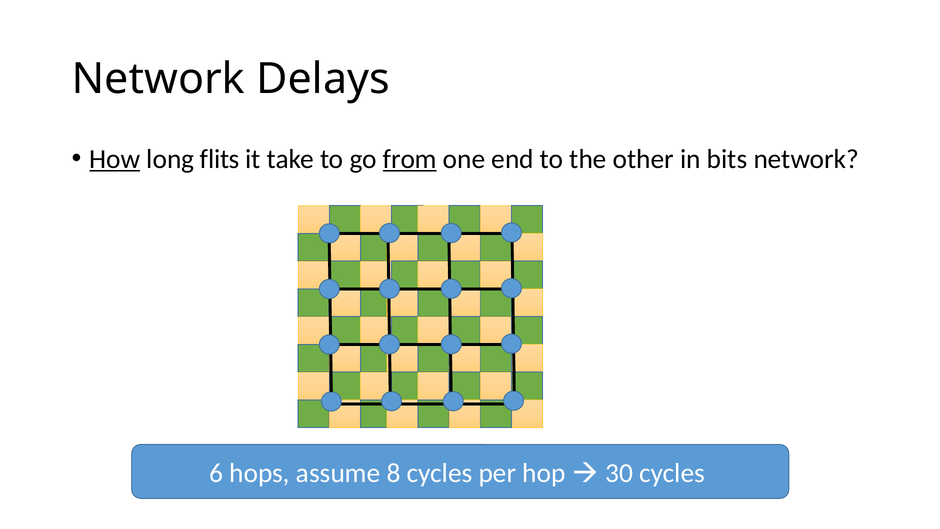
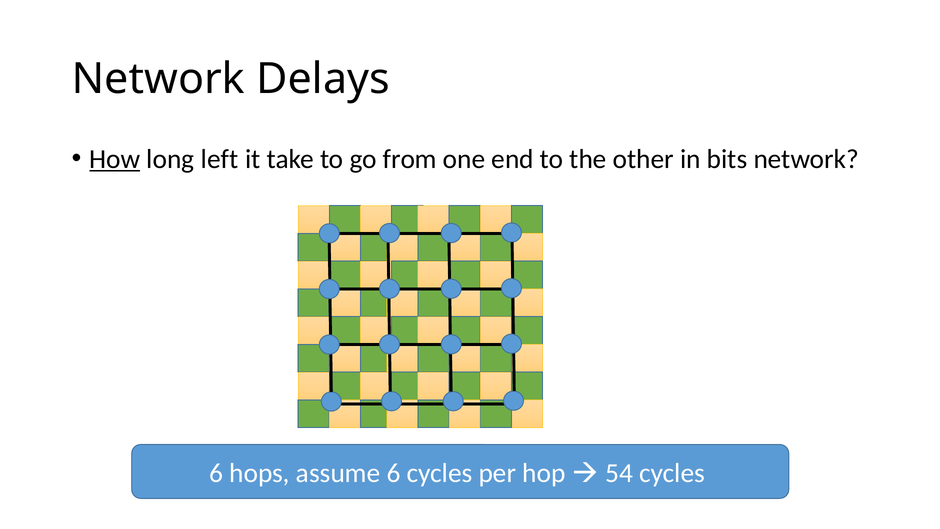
flits: flits -> left
from underline: present -> none
assume 8: 8 -> 6
30: 30 -> 54
